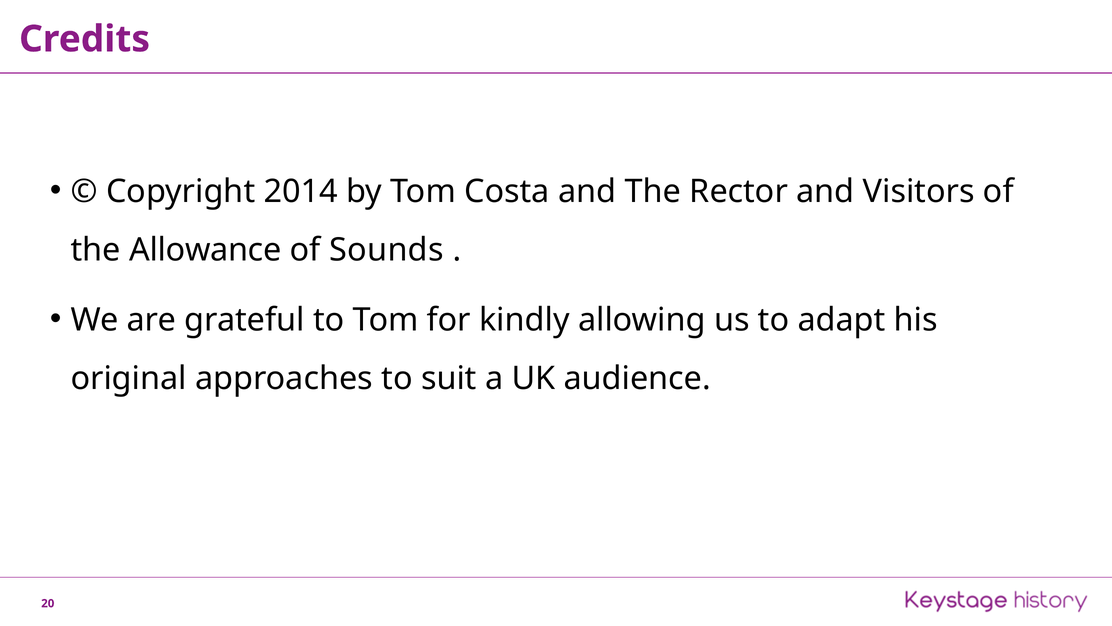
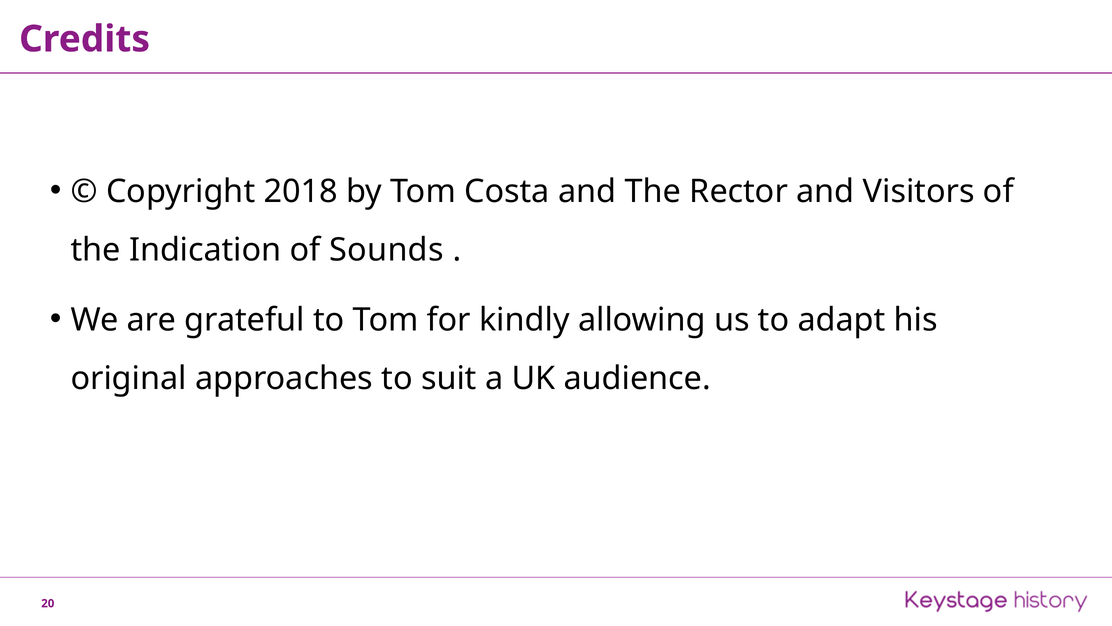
2014: 2014 -> 2018
Allowance: Allowance -> Indication
